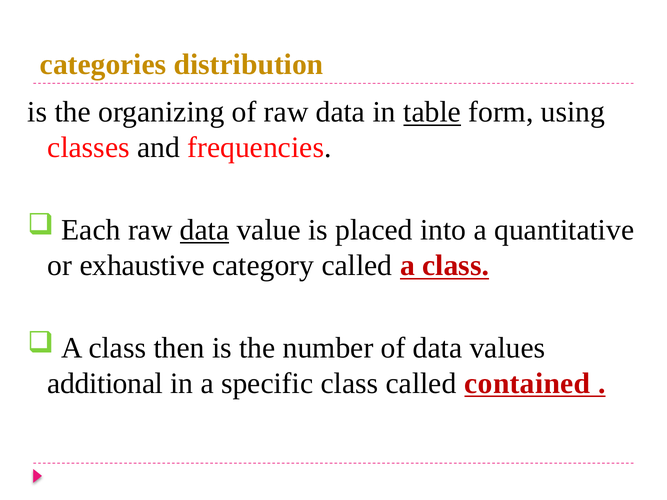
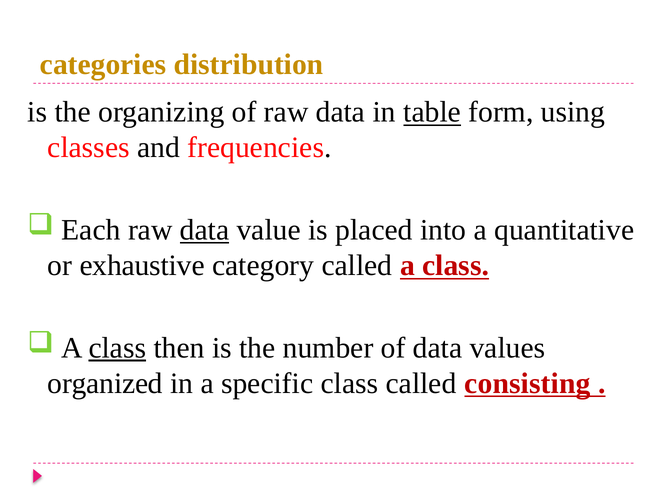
class at (117, 348) underline: none -> present
additional: additional -> organized
contained: contained -> consisting
